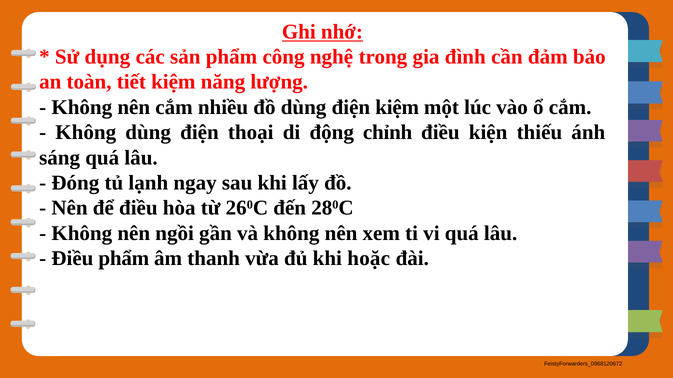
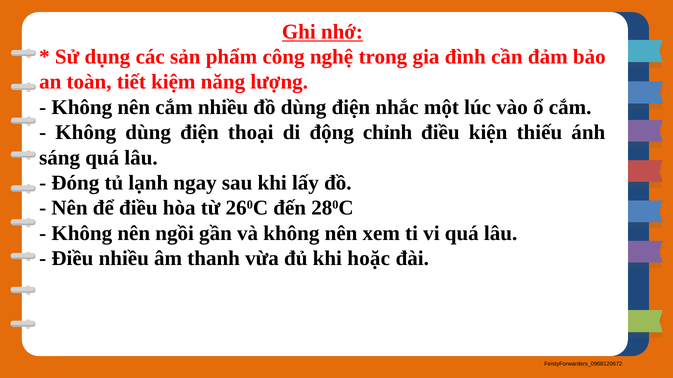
điện kiệm: kiệm -> nhắc
Điều phẩm: phẩm -> nhiều
